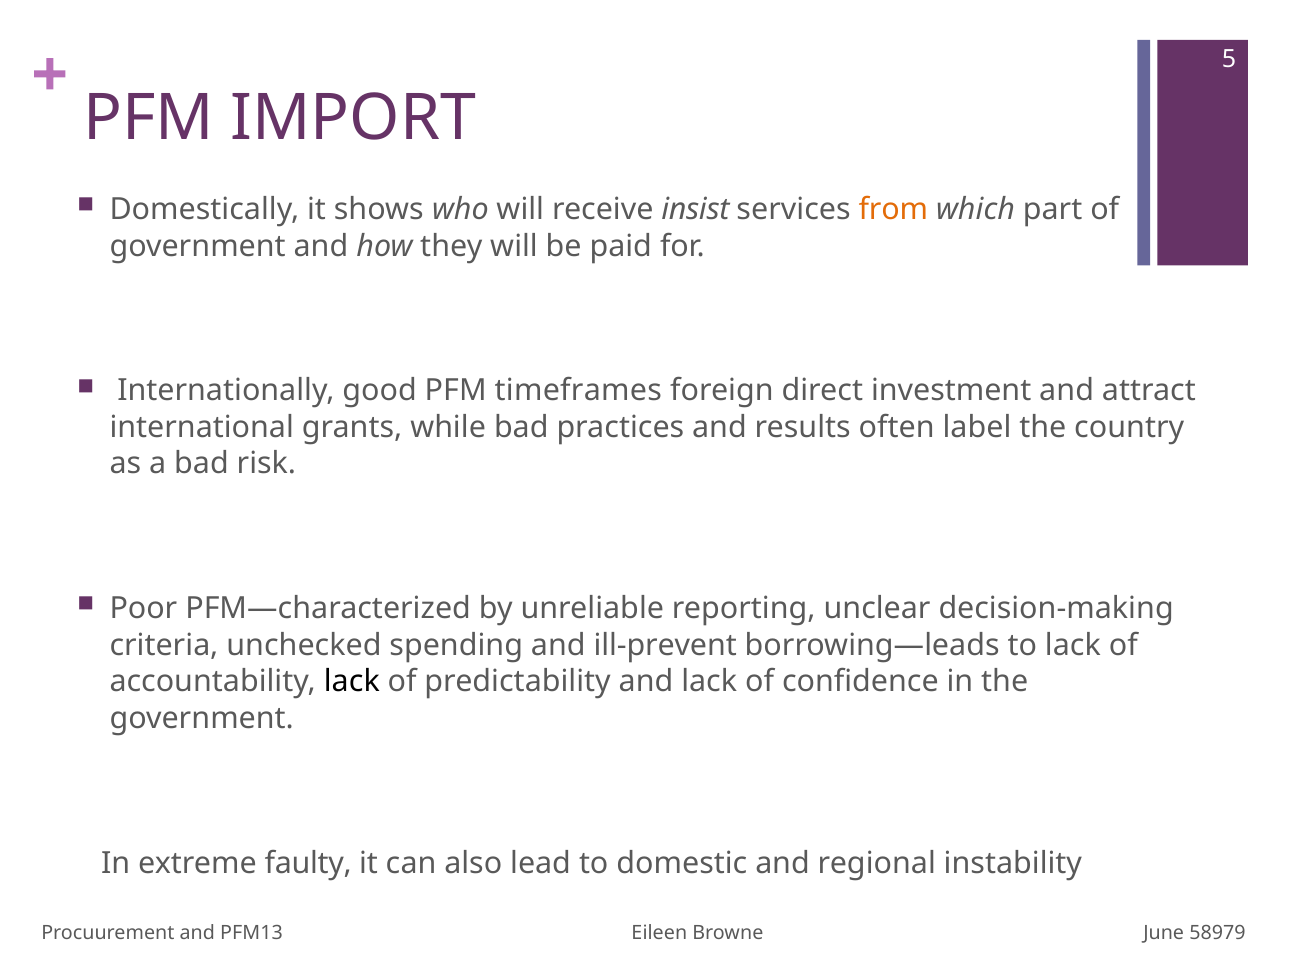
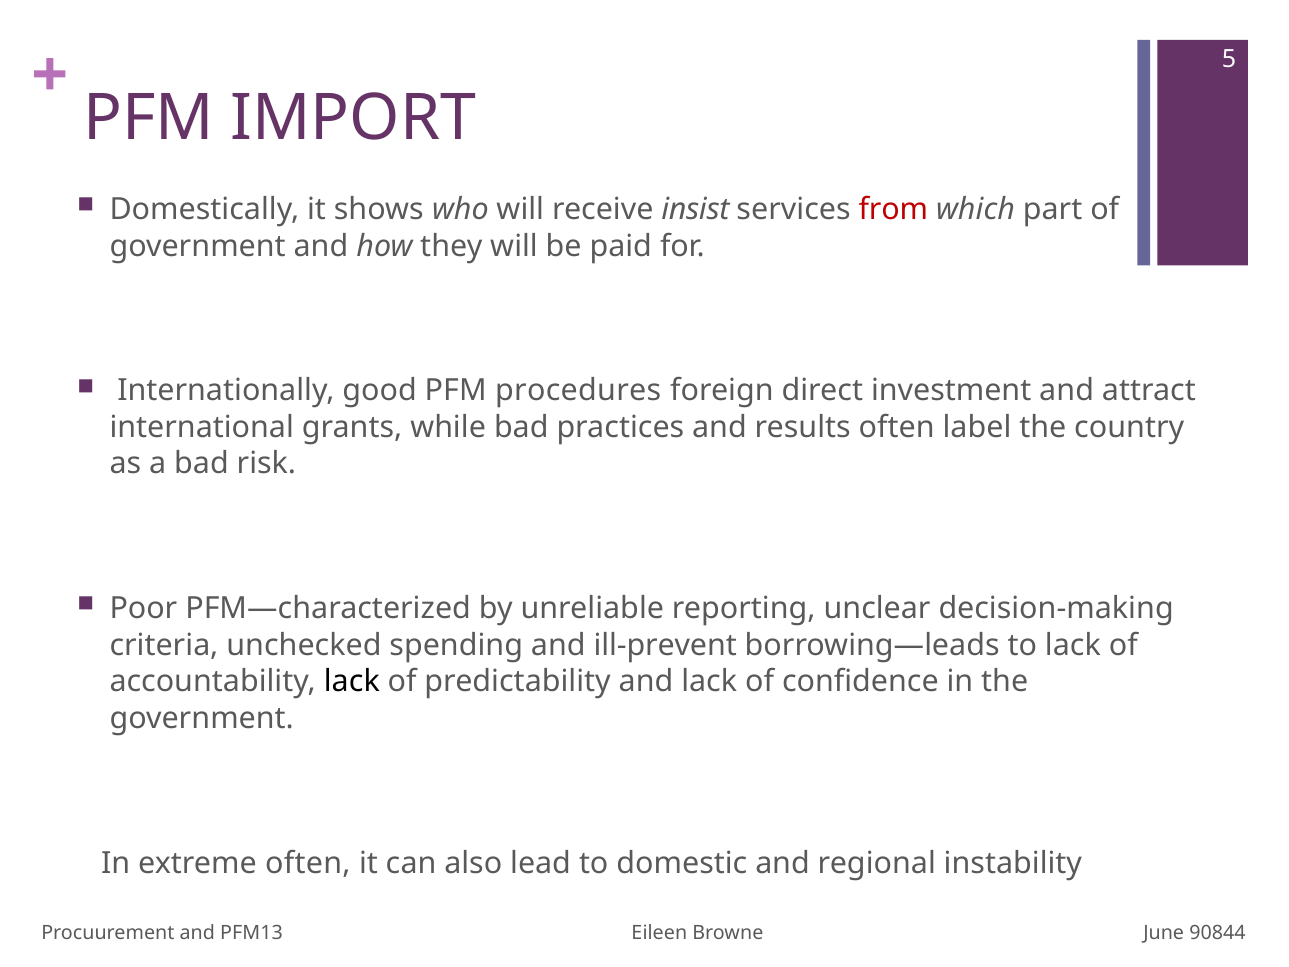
from colour: orange -> red
timeframes: timeframes -> procedures
extreme faulty: faulty -> often
58979: 58979 -> 90844
